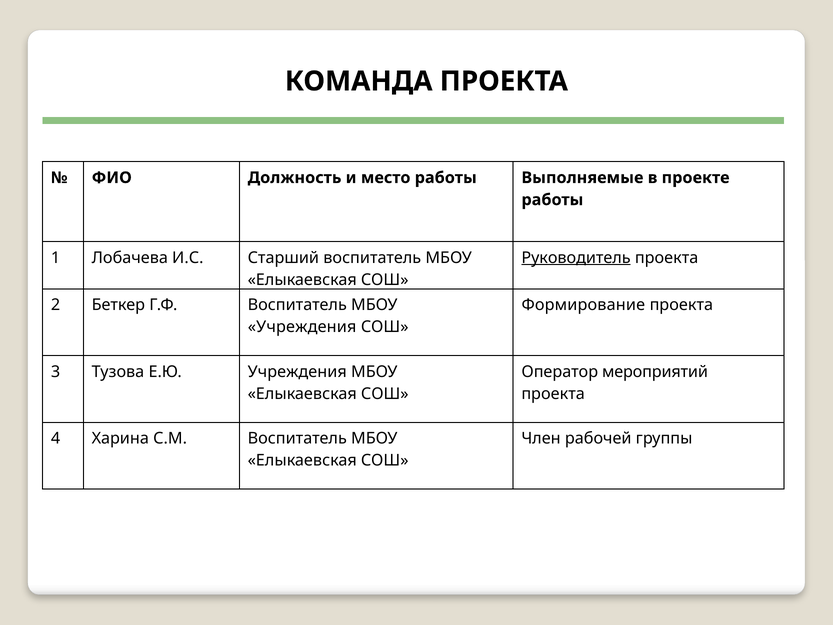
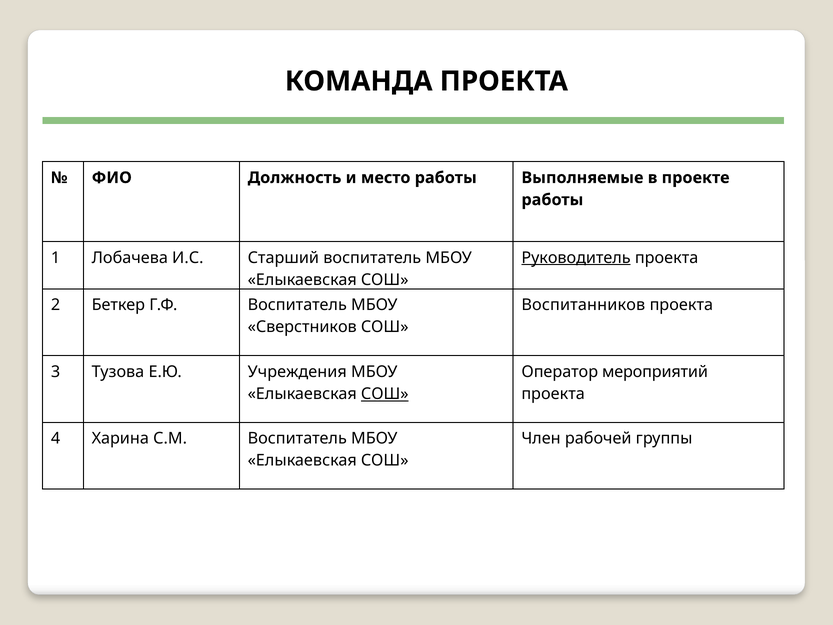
Формирование: Формирование -> Воспитанников
Учреждения at (302, 327): Учреждения -> Сверстников
СОШ at (385, 394) underline: none -> present
